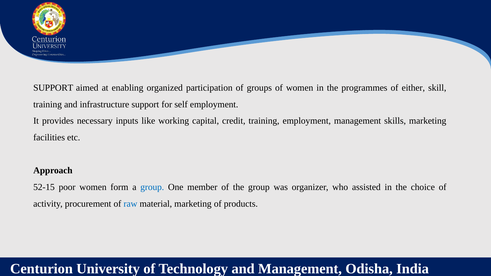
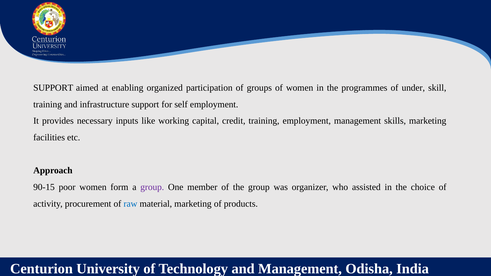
either: either -> under
52-15: 52-15 -> 90-15
group at (152, 187) colour: blue -> purple
